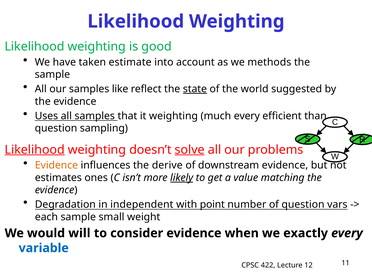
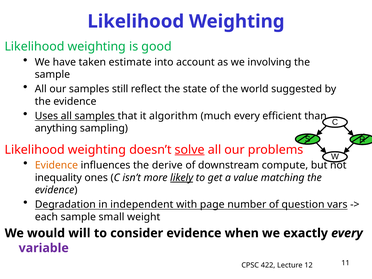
methods: methods -> involving
like: like -> still
state underline: present -> none
it weighting: weighting -> algorithm
question at (56, 128): question -> anything
Likelihood at (35, 150) underline: present -> none
downstream evidence: evidence -> compute
estimates: estimates -> inequality
point: point -> page
variable colour: blue -> purple
